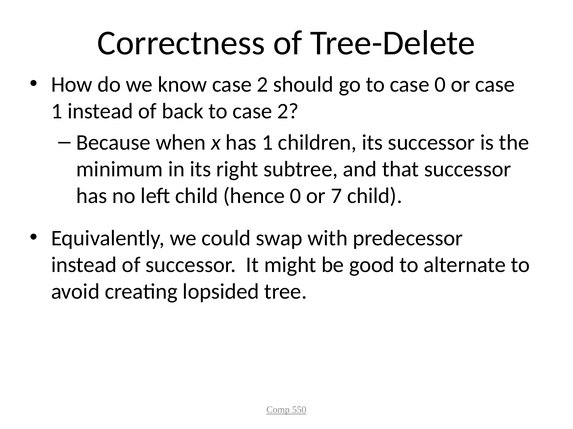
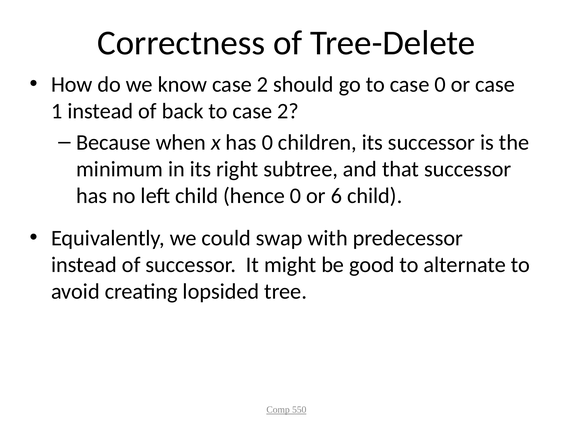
has 1: 1 -> 0
7: 7 -> 6
